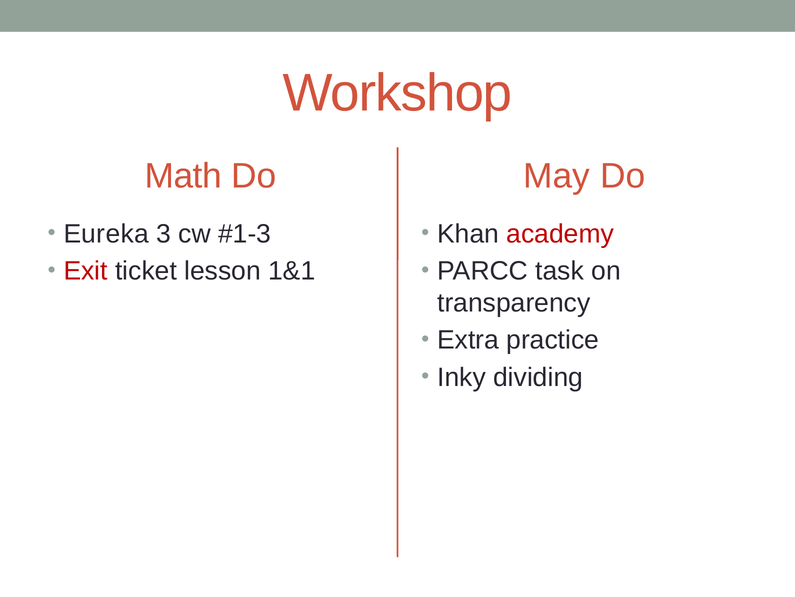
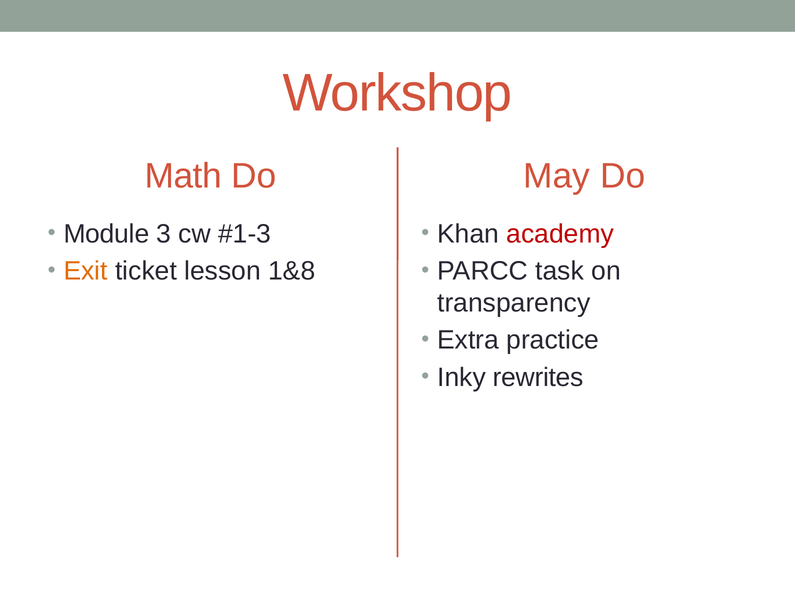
Eureka: Eureka -> Module
Exit colour: red -> orange
1&1: 1&1 -> 1&8
dividing: dividing -> rewrites
